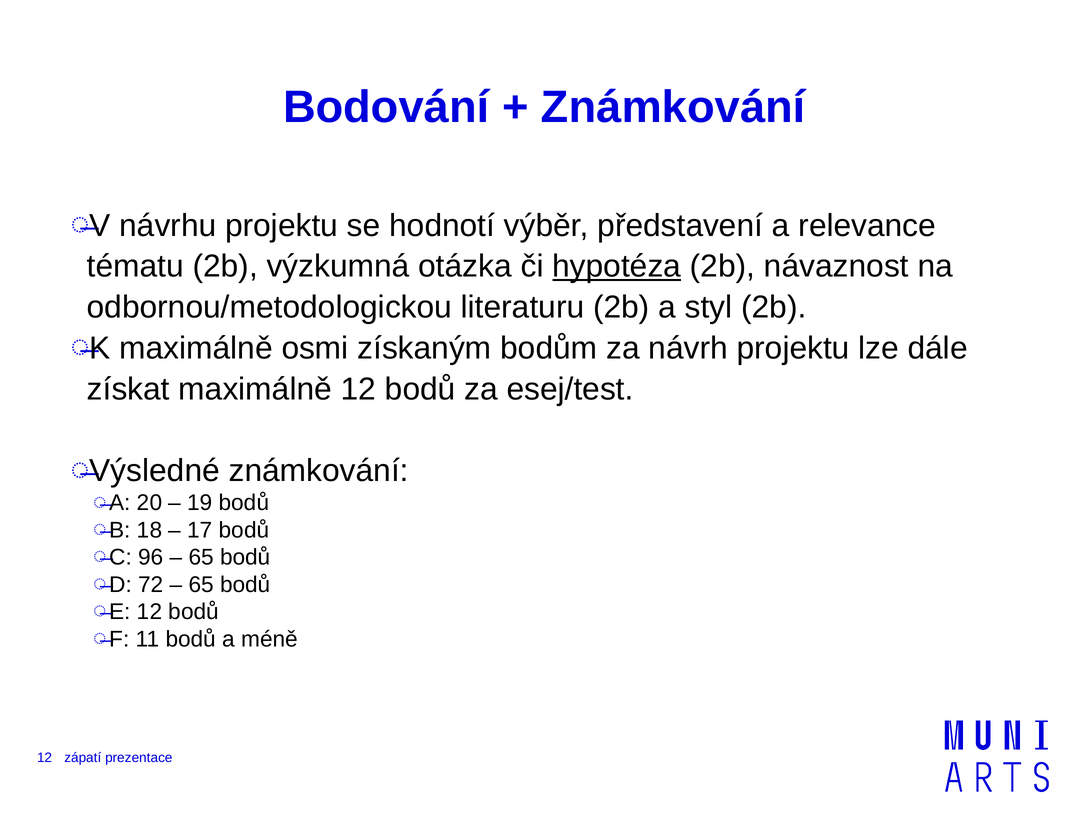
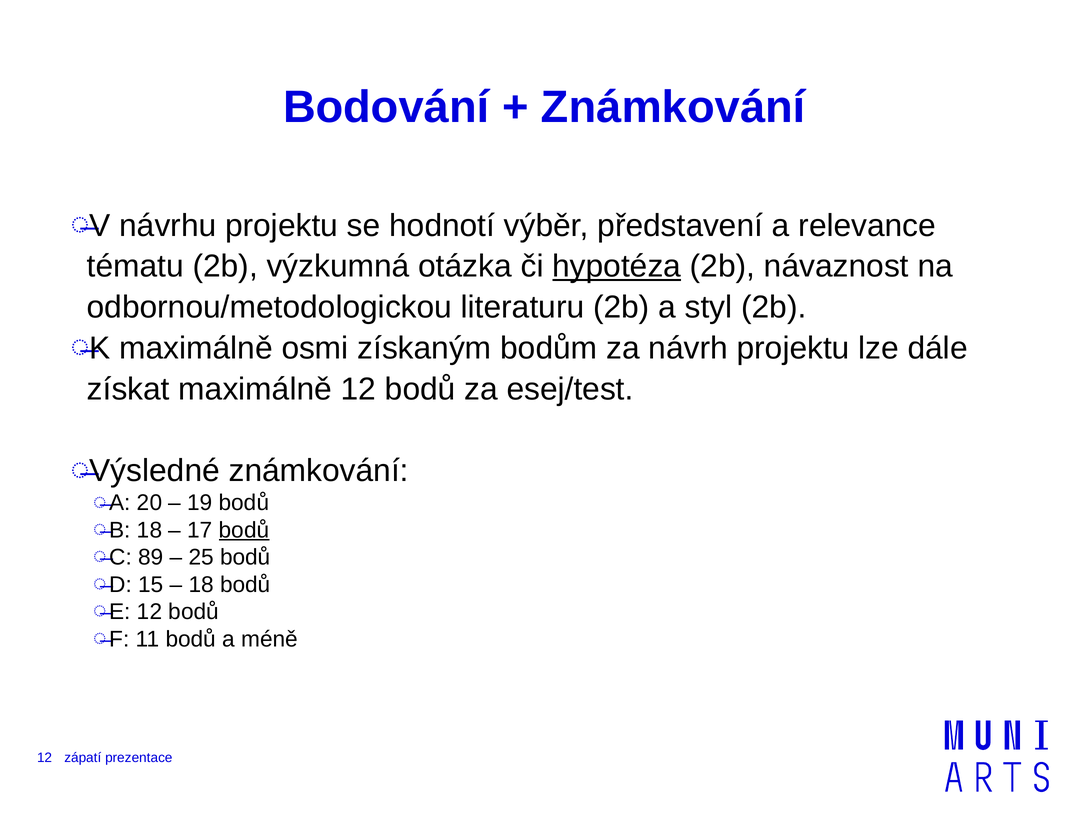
bodů at (244, 530) underline: none -> present
96: 96 -> 89
65 at (201, 557): 65 -> 25
72: 72 -> 15
65 at (201, 584): 65 -> 18
